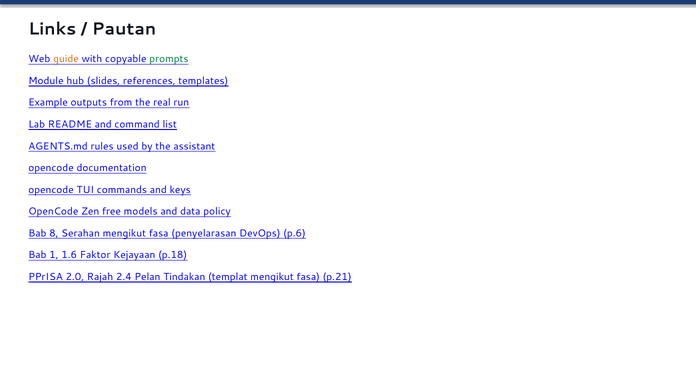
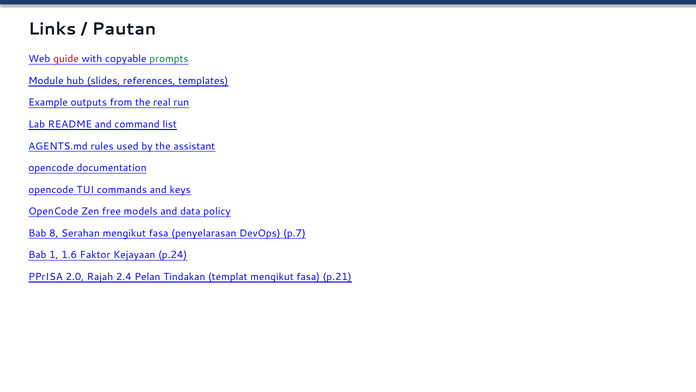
guide colour: orange -> red
p.6: p.6 -> p.7
p.18: p.18 -> p.24
